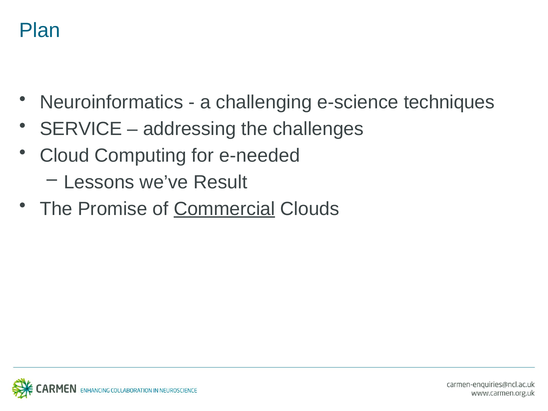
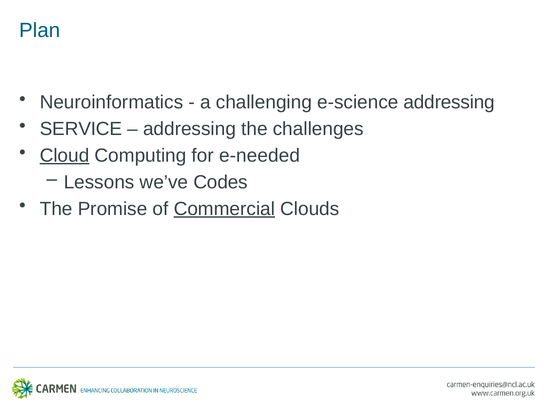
e-science techniques: techniques -> addressing
Cloud underline: none -> present
Result: Result -> Codes
